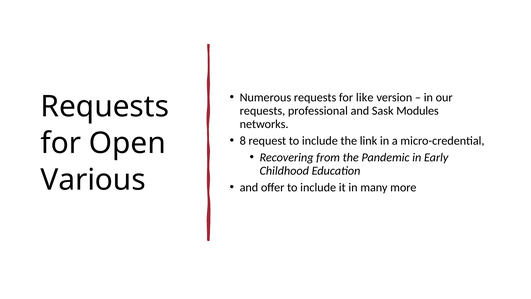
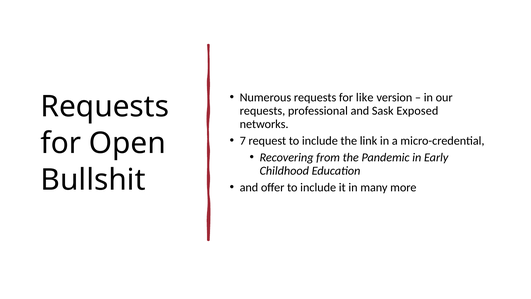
Modules: Modules -> Exposed
8: 8 -> 7
Various: Various -> Bullshit
